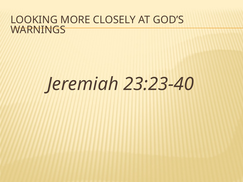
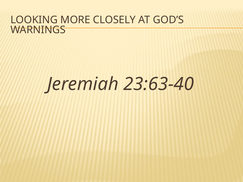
23:23-40: 23:23-40 -> 23:63-40
